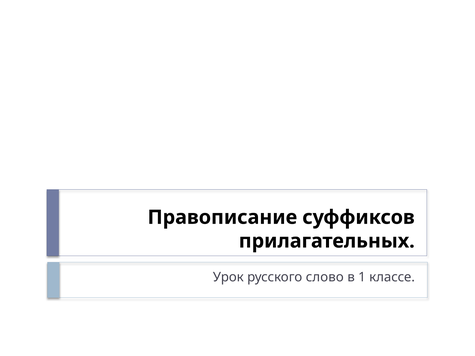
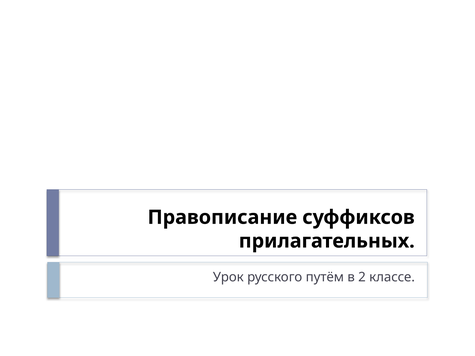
слово: слово -> путём
1: 1 -> 2
